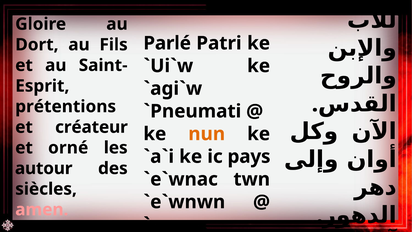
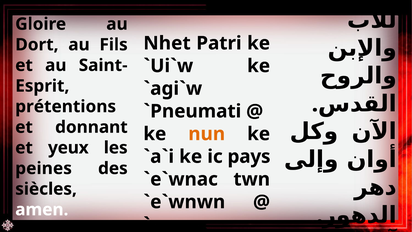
Parlé: Parlé -> Nhet
créateur: créateur -> donnant
orné: orné -> yeux
autour: autour -> peines
amen colour: pink -> white
